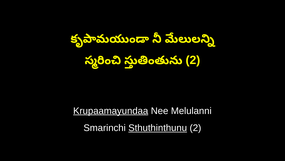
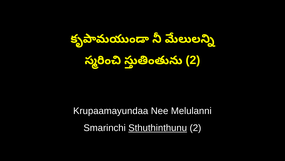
Krupaamayundaa underline: present -> none
